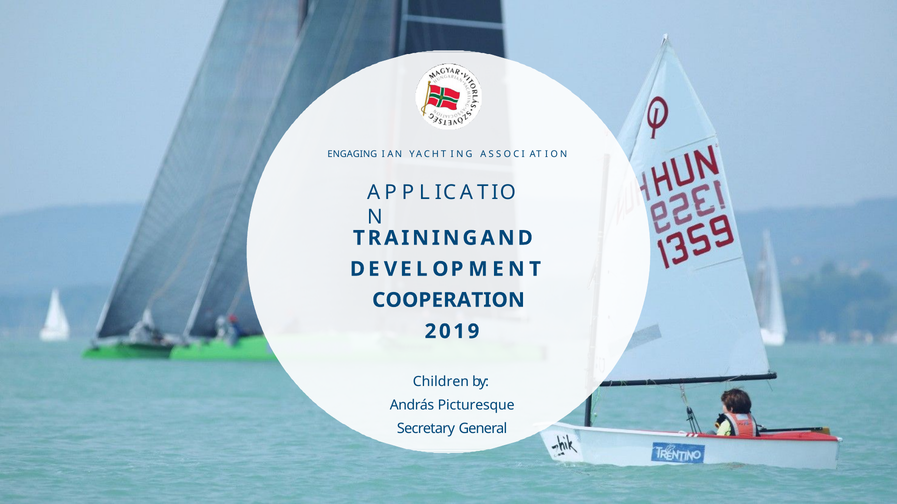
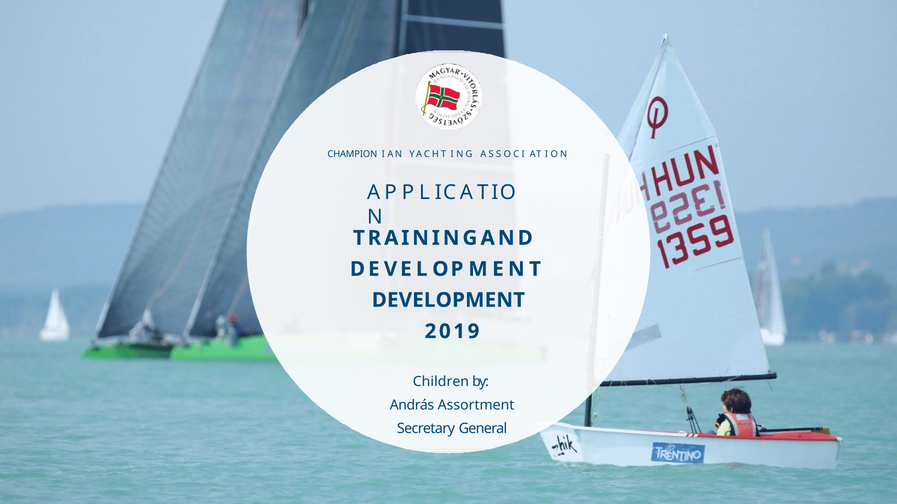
ENGAGING: ENGAGING -> CHAMPION
COOPERATION at (448, 300): COOPERATION -> DEVELOPMENT
Picturesque: Picturesque -> Assortment
